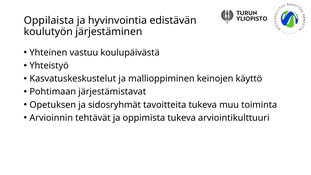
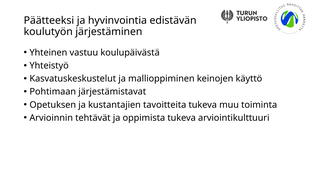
Oppilaista: Oppilaista -> Päätteeksi
sidosryhmät: sidosryhmät -> kustantajien
